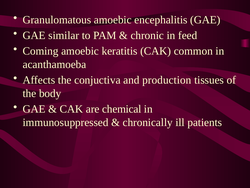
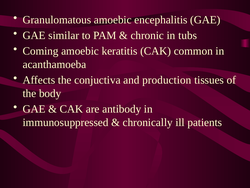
feed: feed -> tubs
chemical: chemical -> antibody
